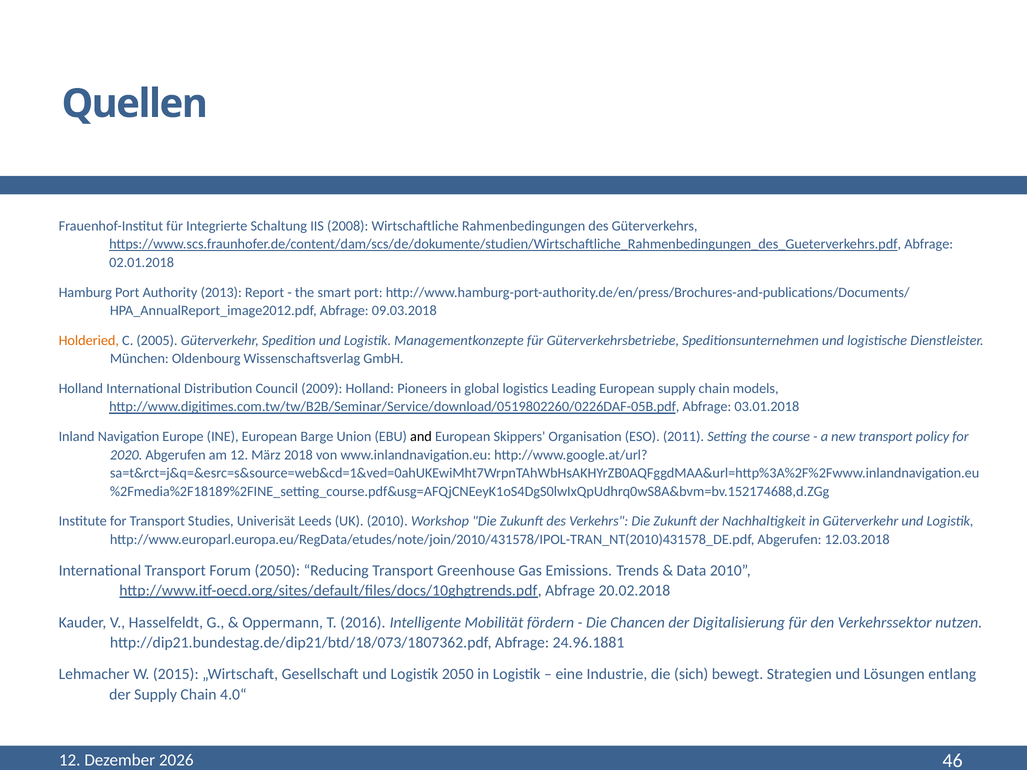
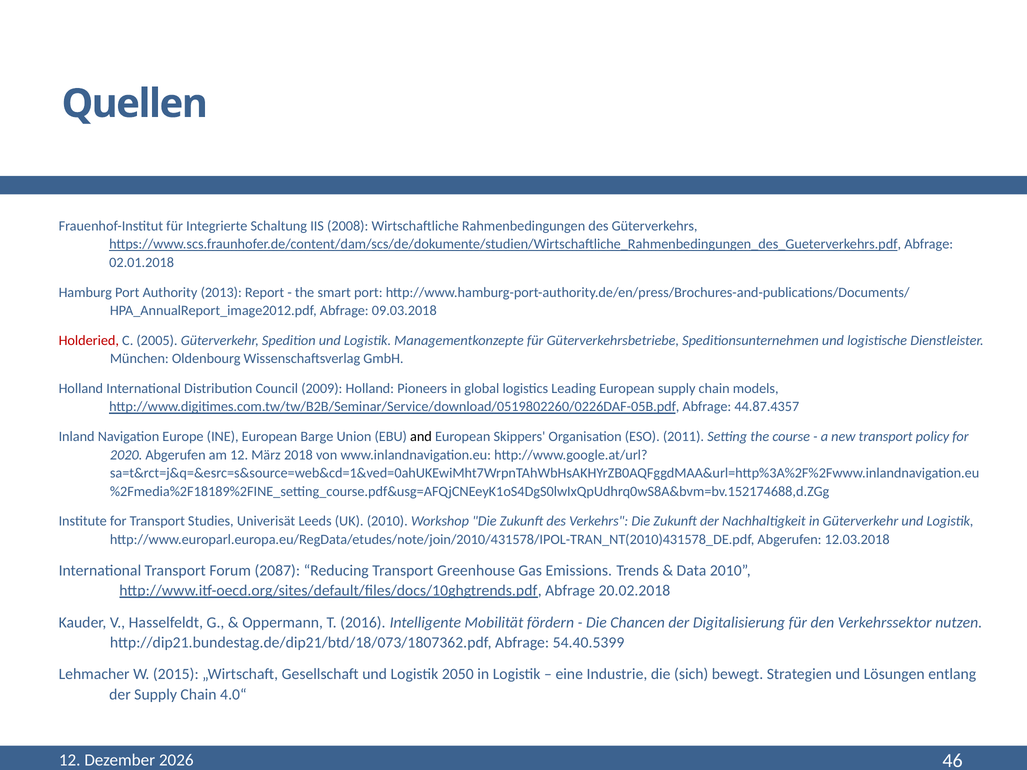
Holderied colour: orange -> red
03.01.2018: 03.01.2018 -> 44.87.4357
Forum 2050: 2050 -> 2087
24.96.1881: 24.96.1881 -> 54.40.5399
